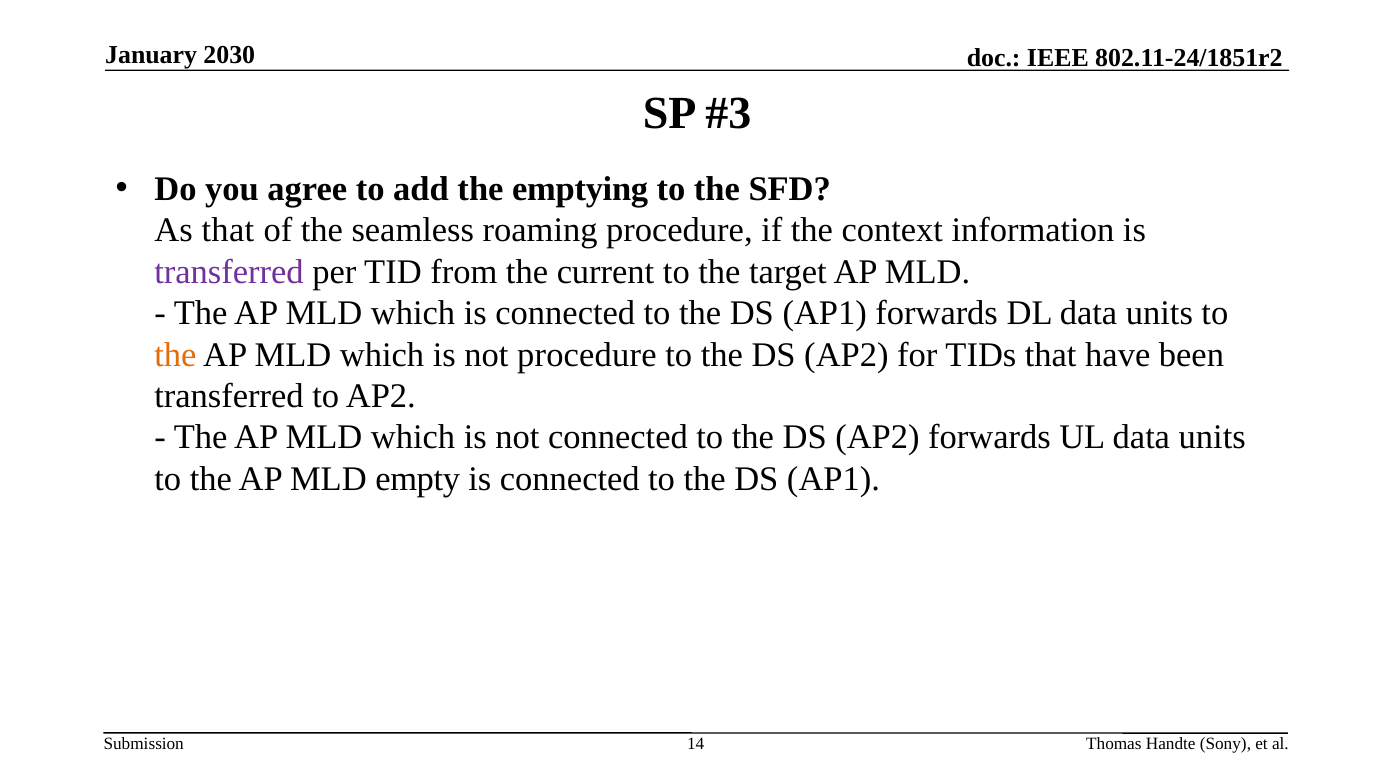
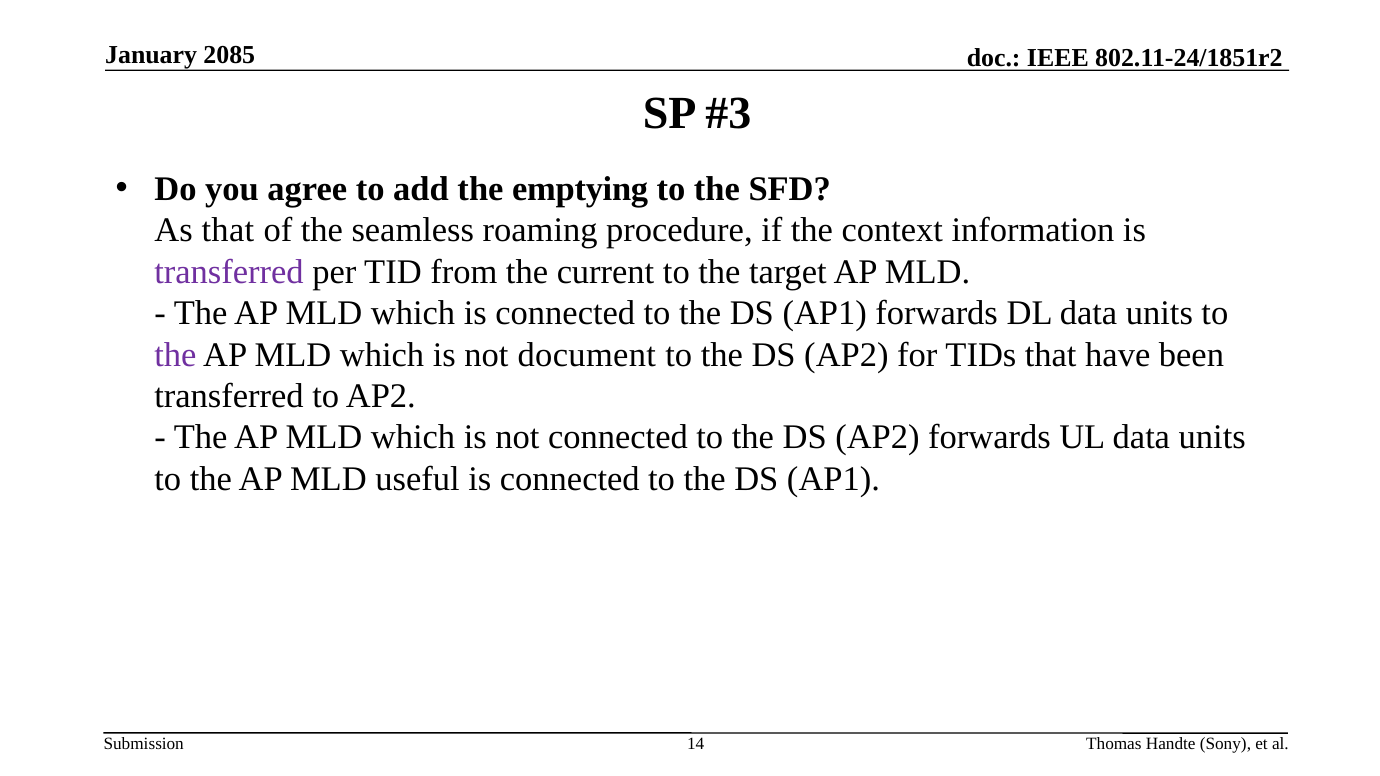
2030: 2030 -> 2085
the at (175, 355) colour: orange -> purple
not procedure: procedure -> document
empty: empty -> useful
